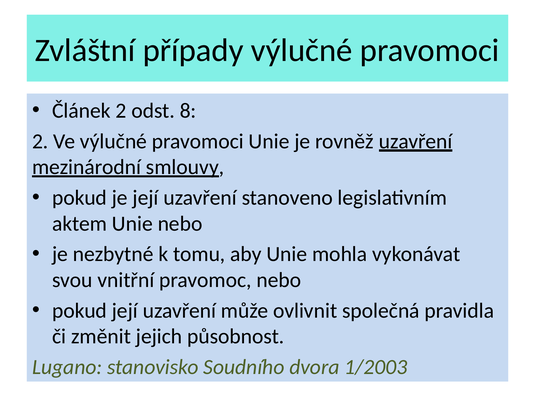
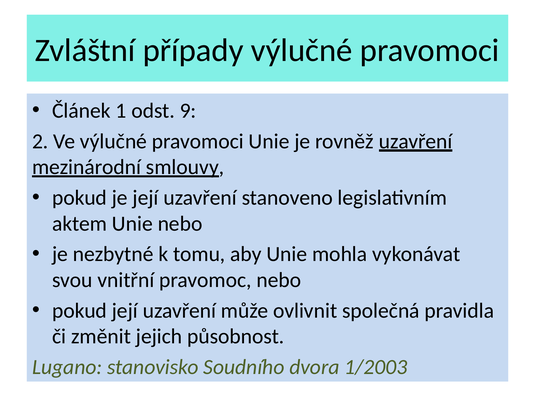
Článek 2: 2 -> 1
8: 8 -> 9
